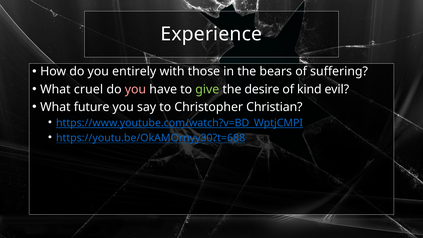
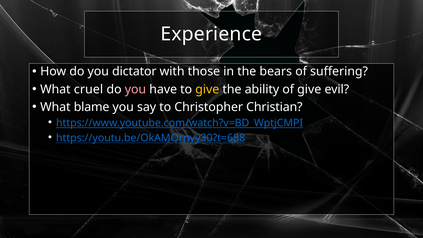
entirely: entirely -> dictator
give at (207, 89) colour: light green -> yellow
desire: desire -> ability
of kind: kind -> give
future: future -> blame
